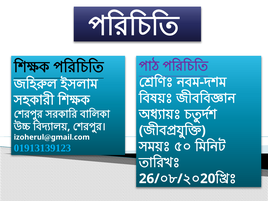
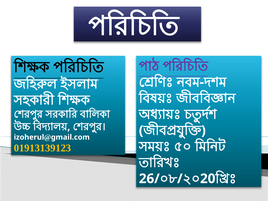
01913139123 colour: light blue -> yellow
